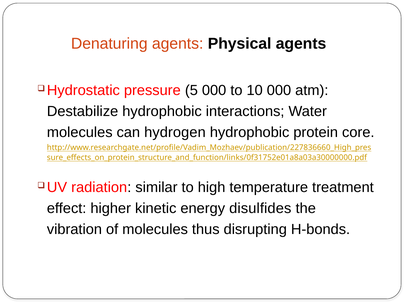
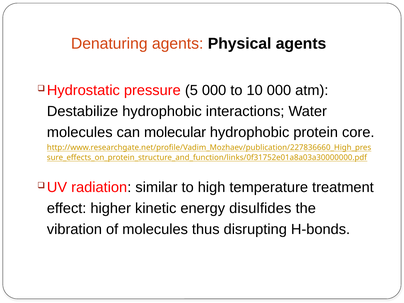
hydrogen: hydrogen -> molecular
